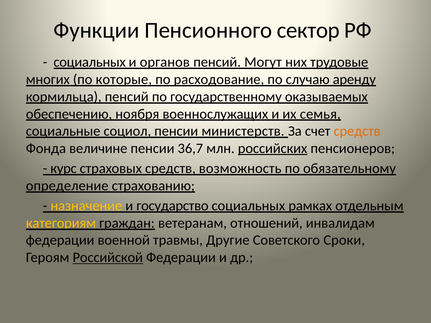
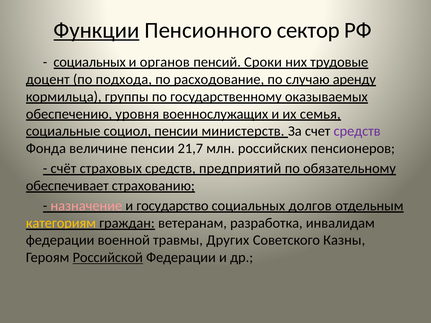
Функции underline: none -> present
Могут: Могут -> Сроки
многих: многих -> доцент
которые: которые -> подхода
кормильца пенсий: пенсий -> группы
ноября: ноября -> уровня
средств at (357, 131) colour: orange -> purple
36,7: 36,7 -> 21,7
российских underline: present -> none
курс: курс -> счёт
возможность: возможность -> предприятий
определение: определение -> обеспечивает
назначение colour: yellow -> pink
рамках: рамках -> долгов
отношений: отношений -> разработка
Другие: Другие -> Других
Сроки: Сроки -> Казны
